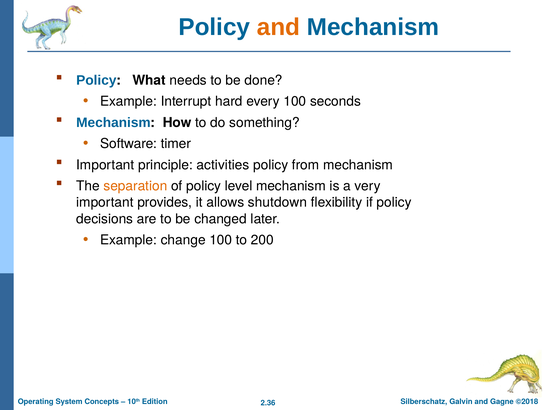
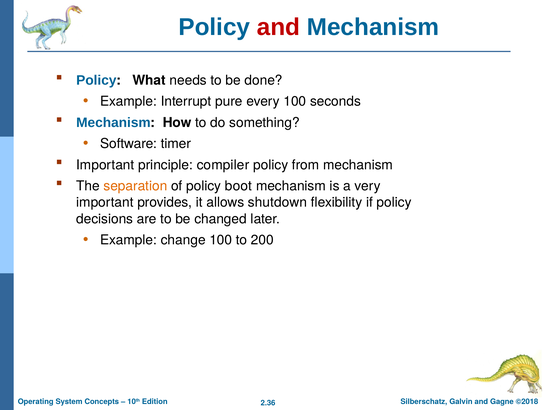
and at (278, 27) colour: orange -> red
hard: hard -> pure
activities: activities -> compiler
level: level -> boot
